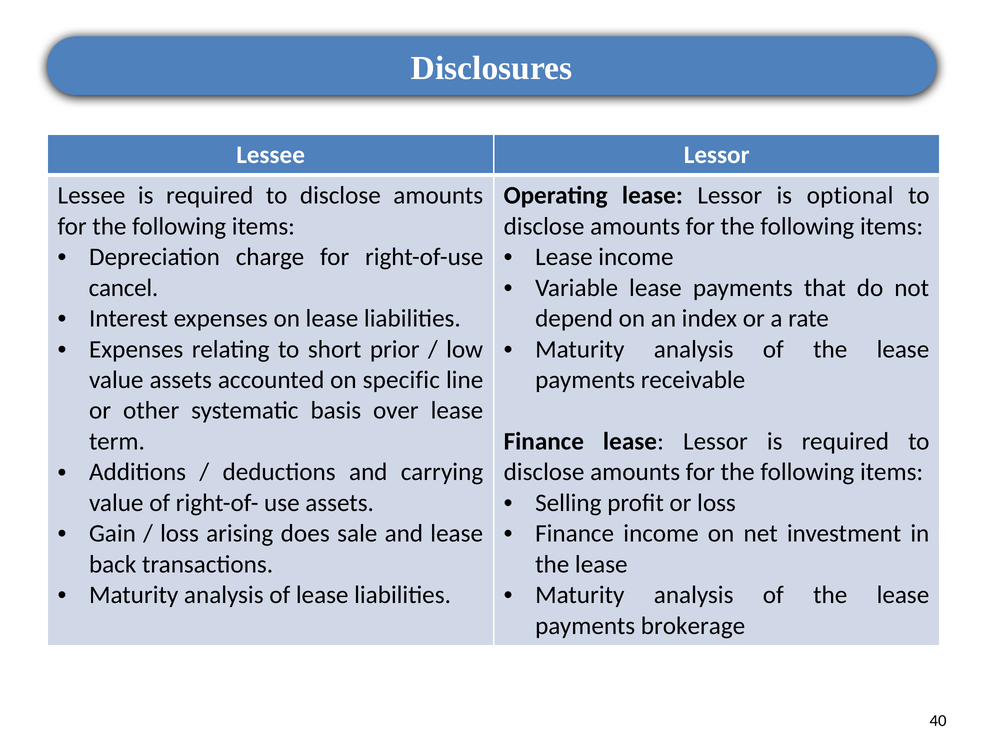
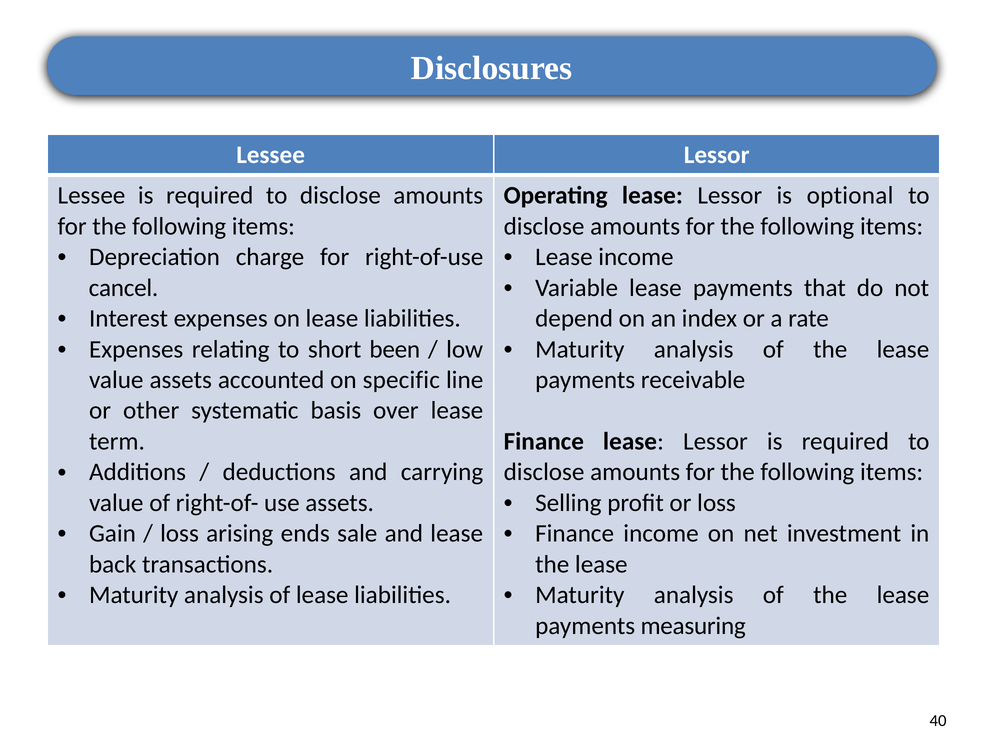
prior: prior -> been
does: does -> ends
brokerage: brokerage -> measuring
